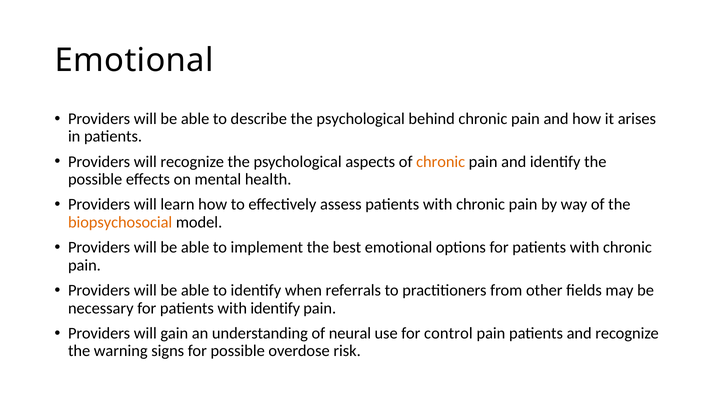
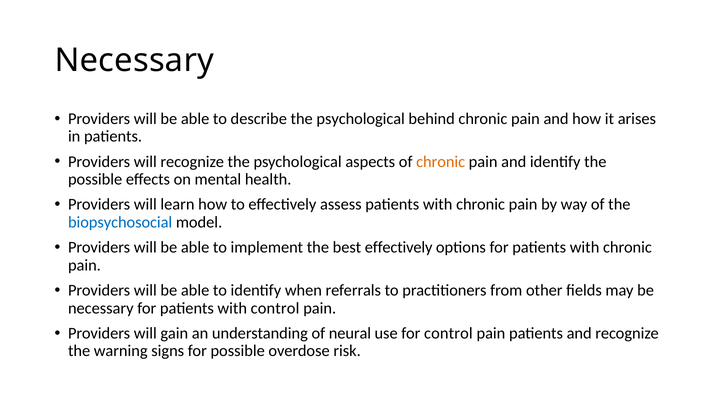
Emotional at (134, 60): Emotional -> Necessary
biopsychosocial colour: orange -> blue
best emotional: emotional -> effectively
with identify: identify -> control
